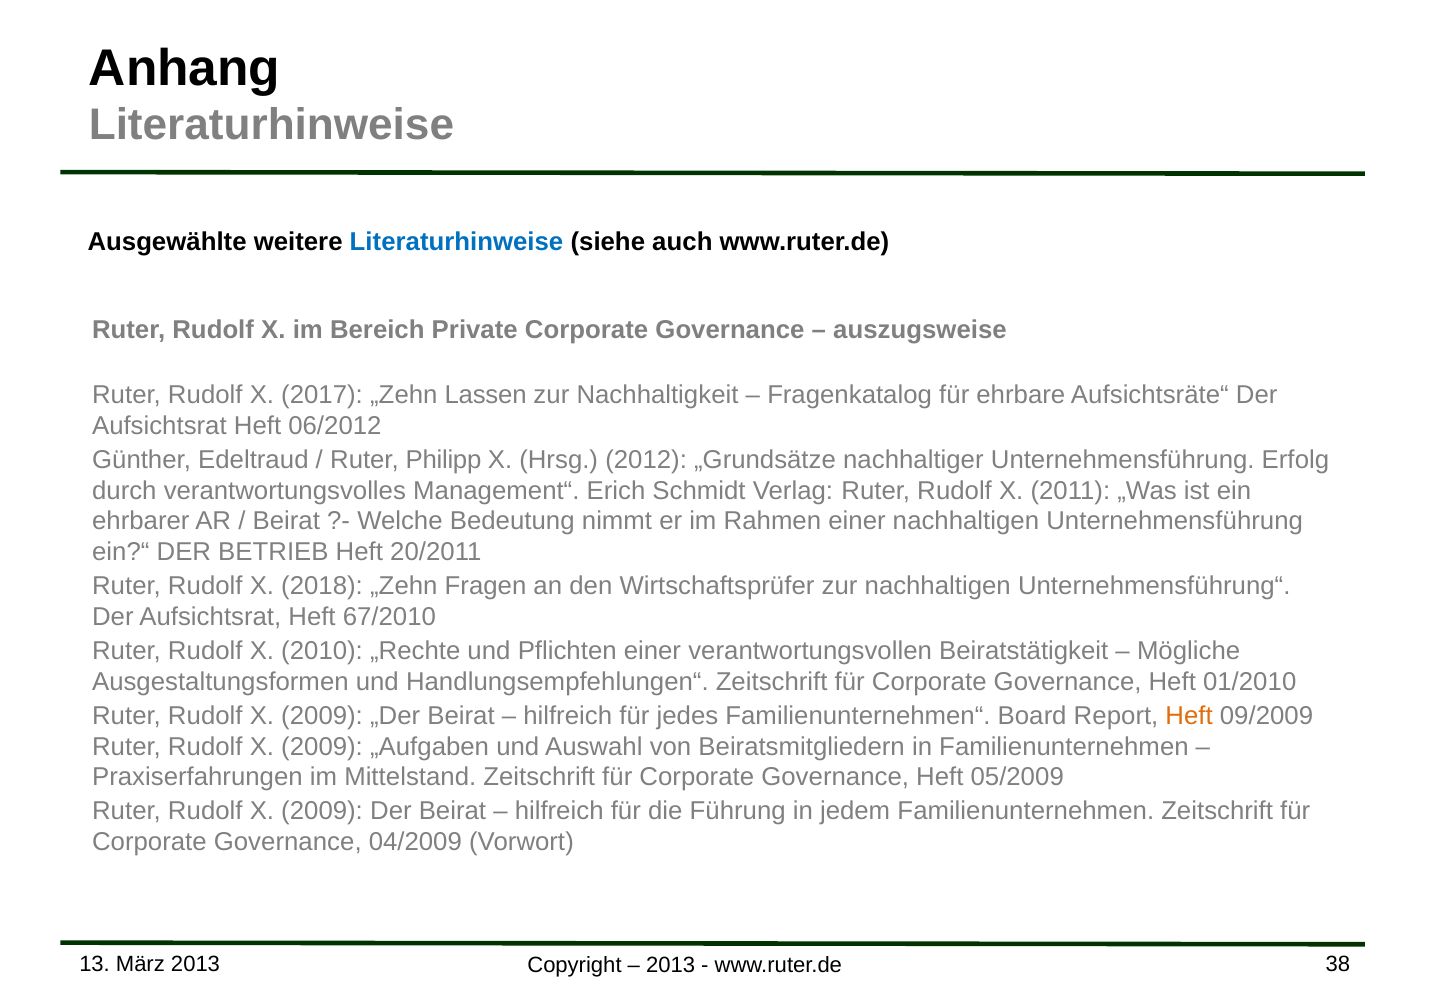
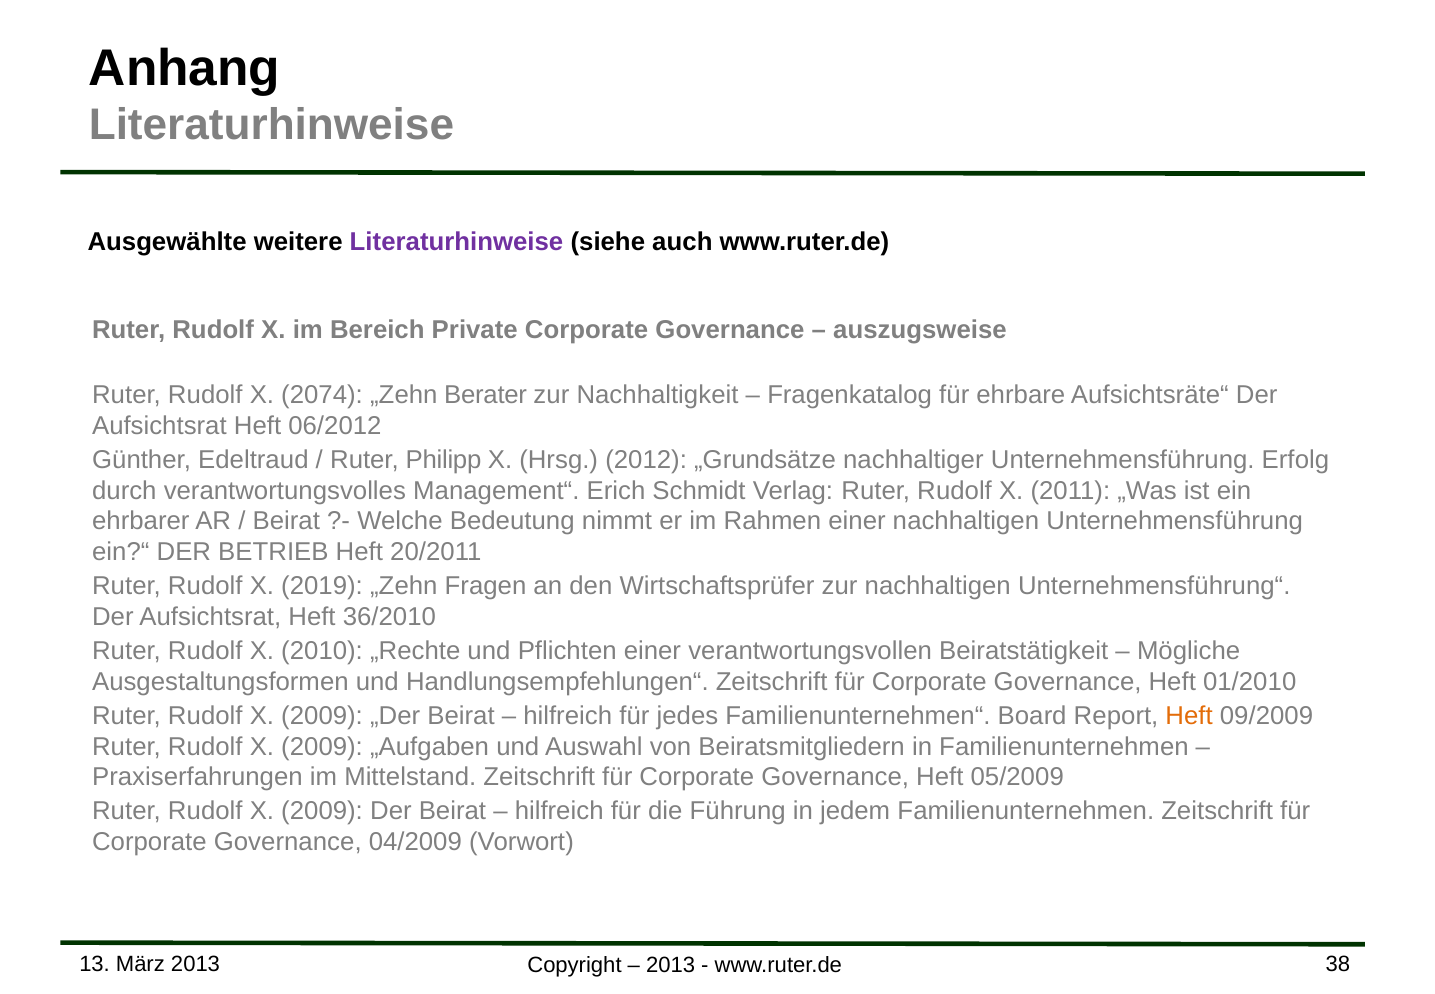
Literaturhinweise at (457, 242) colour: blue -> purple
2017: 2017 -> 2074
Lassen: Lassen -> Berater
2018: 2018 -> 2019
67/2010: 67/2010 -> 36/2010
